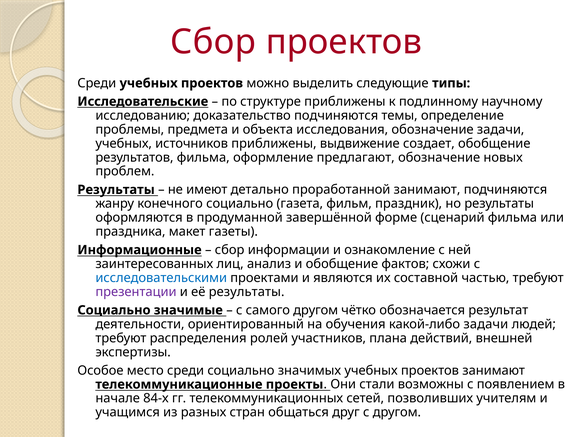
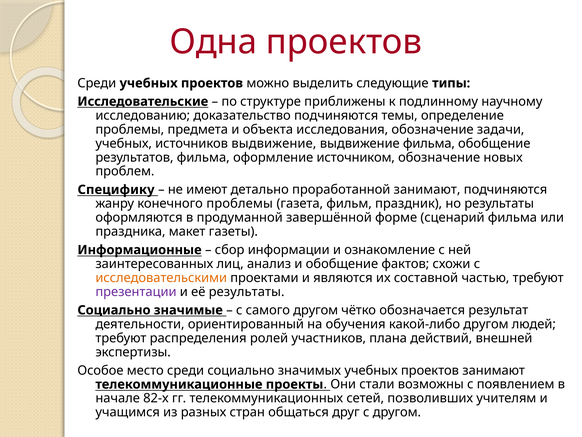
Сбор at (213, 42): Сбор -> Одна
источников приближены: приближены -> выдвижение
выдвижение создает: создает -> фильма
предлагают: предлагают -> источником
Результаты at (116, 189): Результаты -> Специфику
конечного социально: социально -> проблемы
исследовательскими colour: blue -> orange
какой-либо задачи: задачи -> другом
84-х: 84-х -> 82-х
